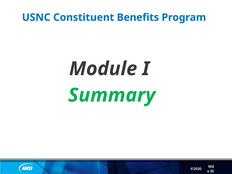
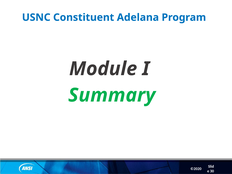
Benefits: Benefits -> Adelana
